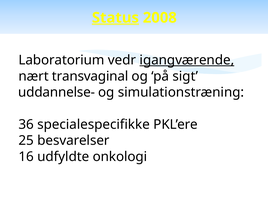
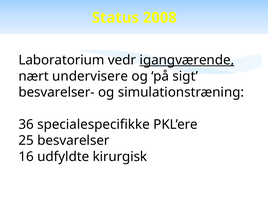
Status underline: present -> none
transvaginal: transvaginal -> undervisere
uddannelse-: uddannelse- -> besvarelser-
onkologi: onkologi -> kirurgisk
